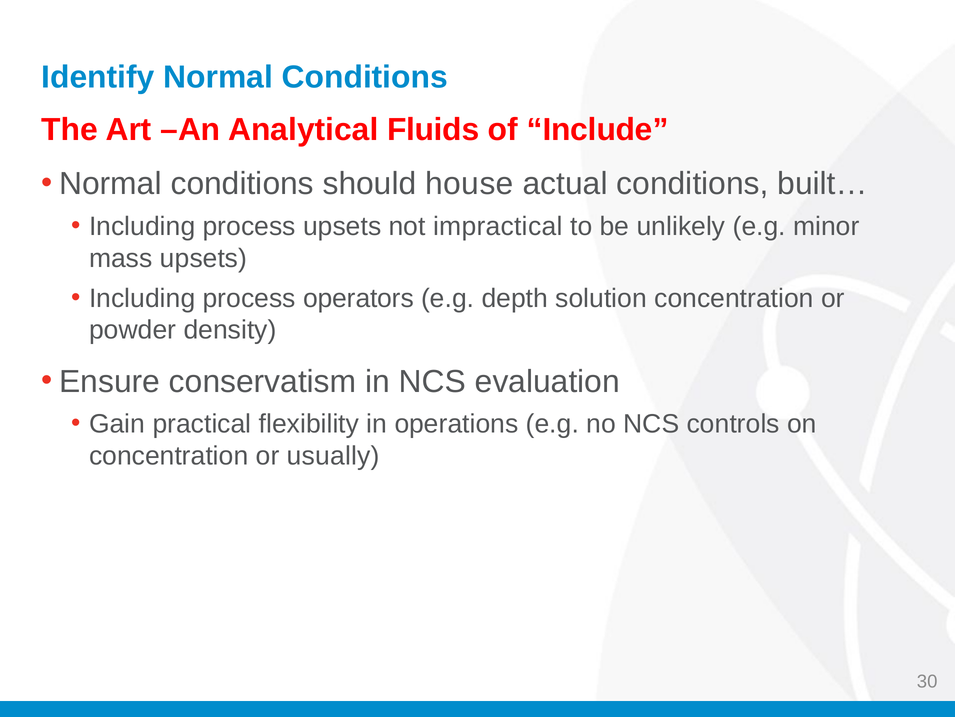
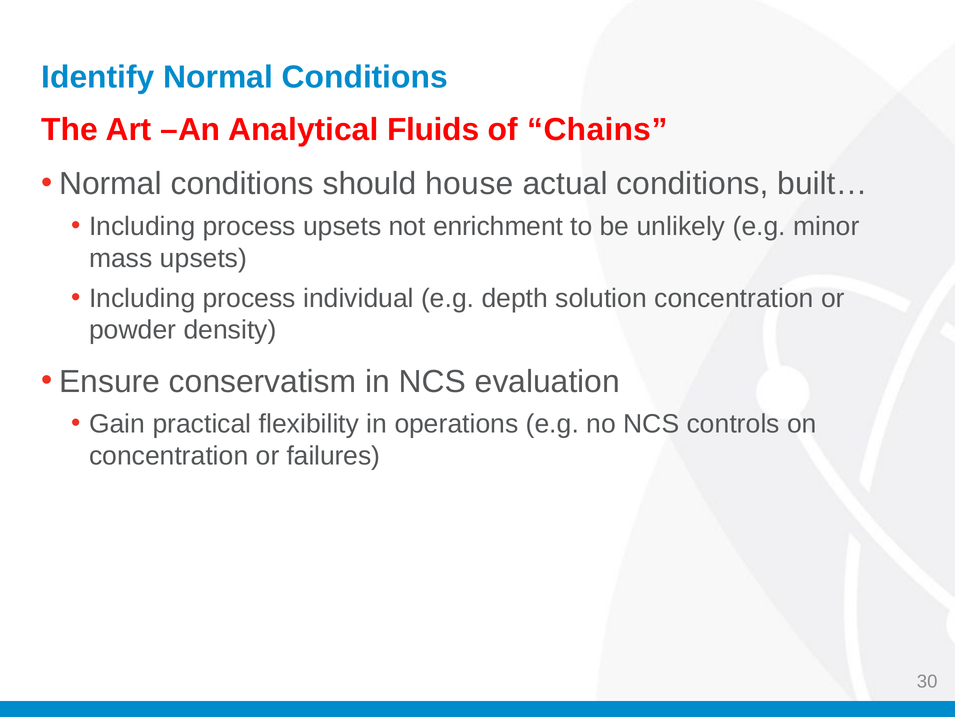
Include: Include -> Chains
impractical: impractical -> enrichment
operators: operators -> individual
usually: usually -> failures
